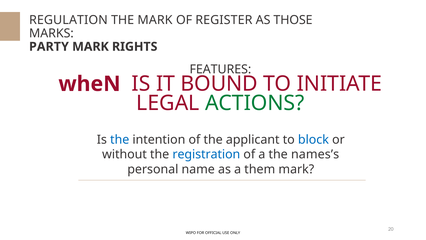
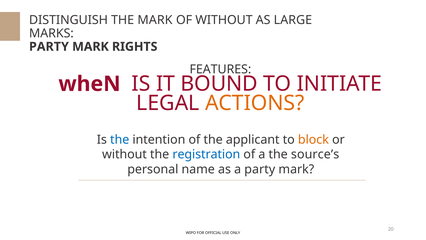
REGULATION: REGULATION -> DISTINGUISH
OF REGISTER: REGISTER -> WITHOUT
THOSE: THOSE -> LARGE
ACTIONS colour: green -> orange
block colour: blue -> orange
names’s: names’s -> source’s
a them: them -> party
